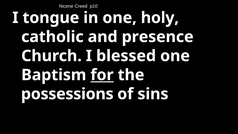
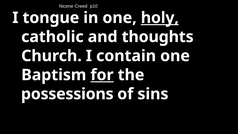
holy underline: none -> present
presence: presence -> thoughts
blessed: blessed -> contain
